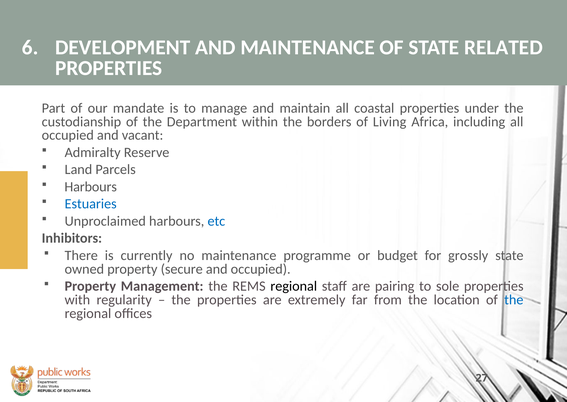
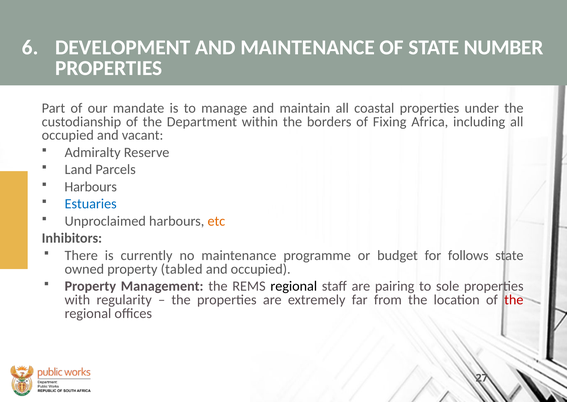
RELATED: RELATED -> NUMBER
Living: Living -> Fixing
etc colour: blue -> orange
grossly: grossly -> follows
secure: secure -> tabled
the at (514, 300) colour: blue -> red
